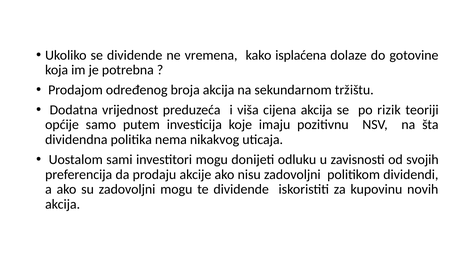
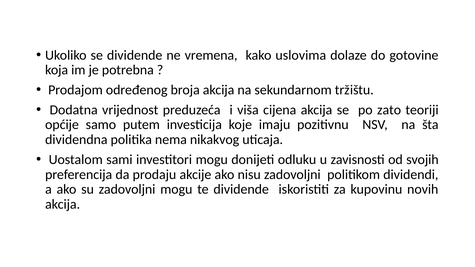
isplaćena: isplaćena -> uslovima
rizik: rizik -> zato
